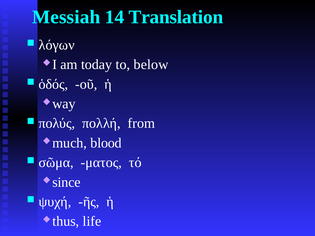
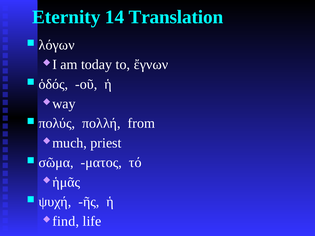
Messiah: Messiah -> Eternity
below: below -> ἔγνων
blood: blood -> priest
since: since -> ἡμᾶς
thus: thus -> find
